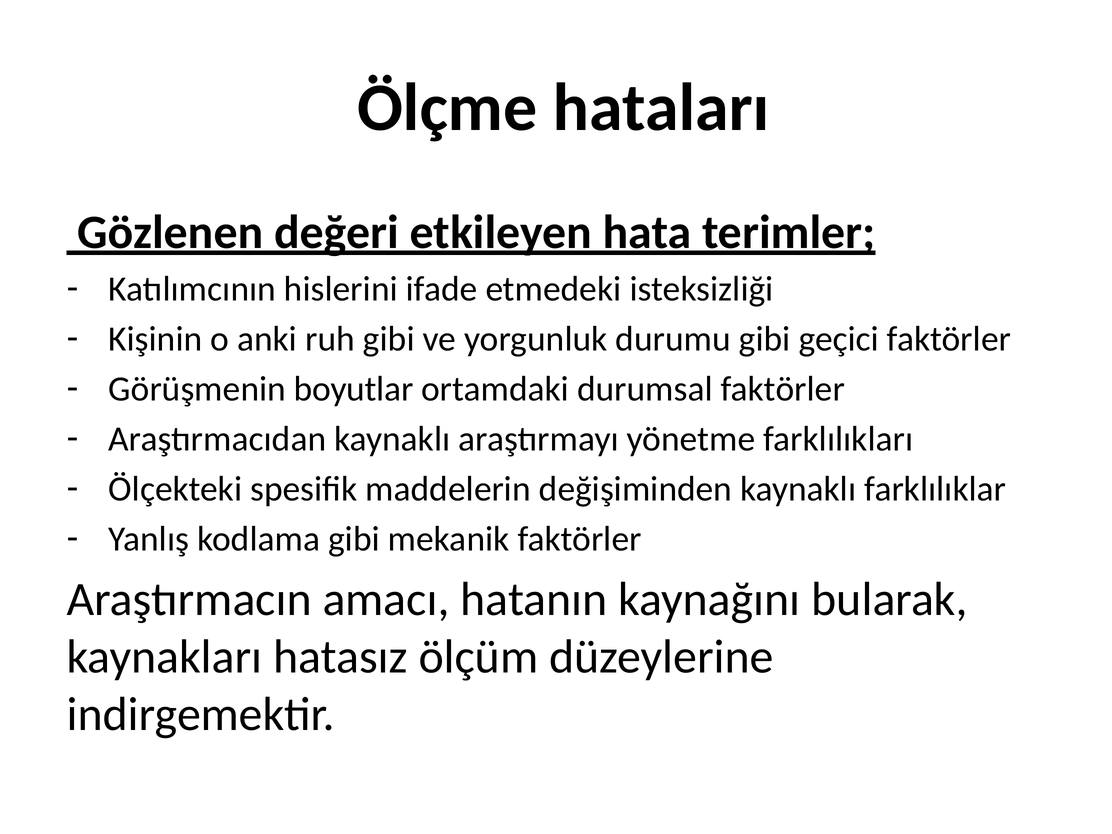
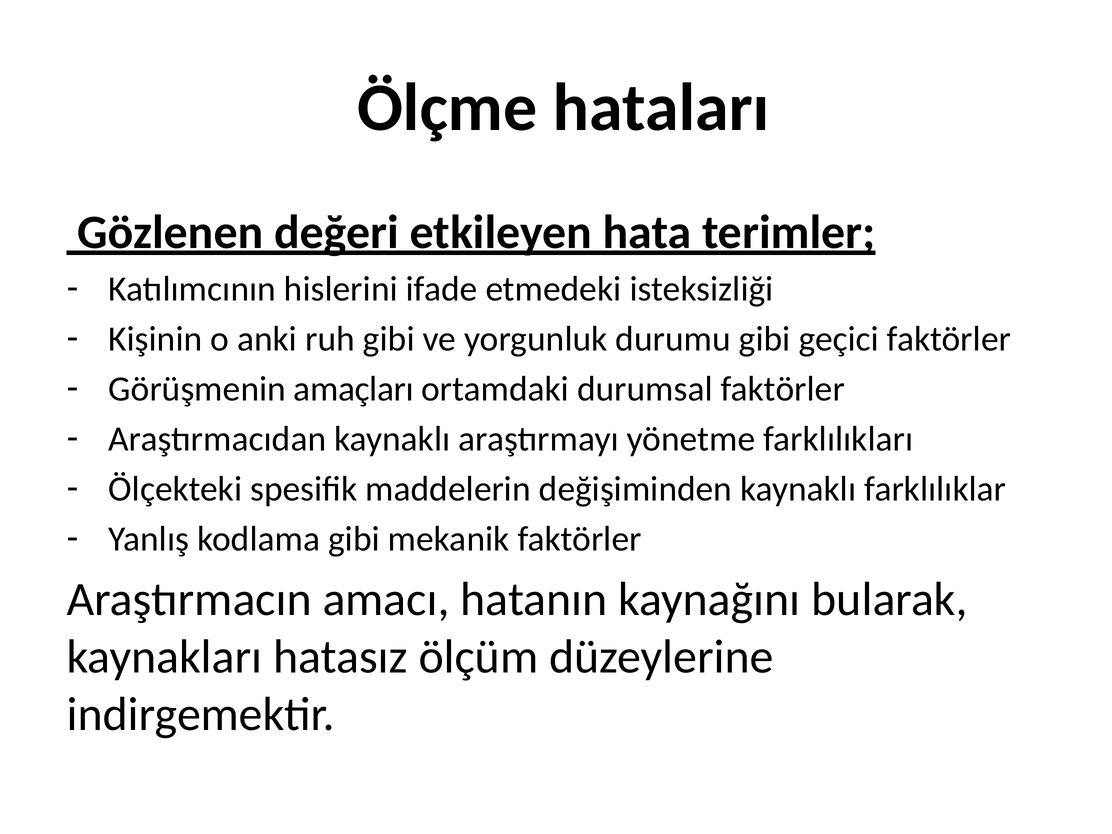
boyutlar: boyutlar -> amaçları
